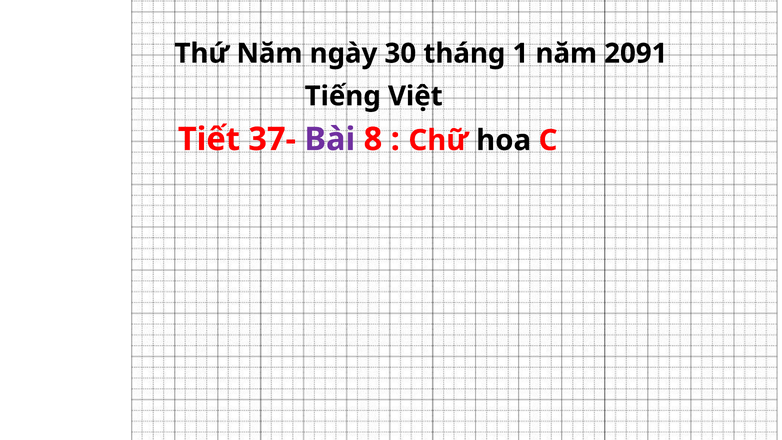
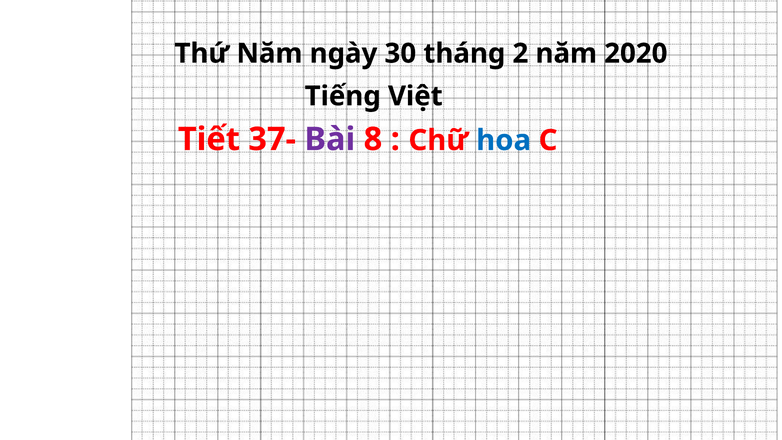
1: 1 -> 2
2091: 2091 -> 2020
hoa colour: black -> blue
